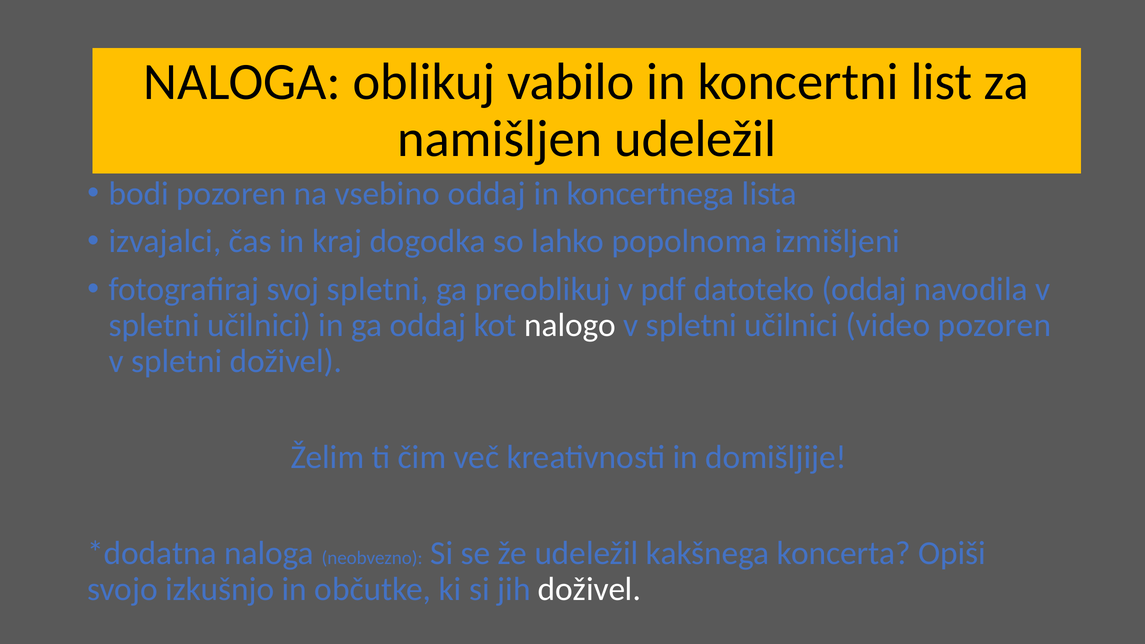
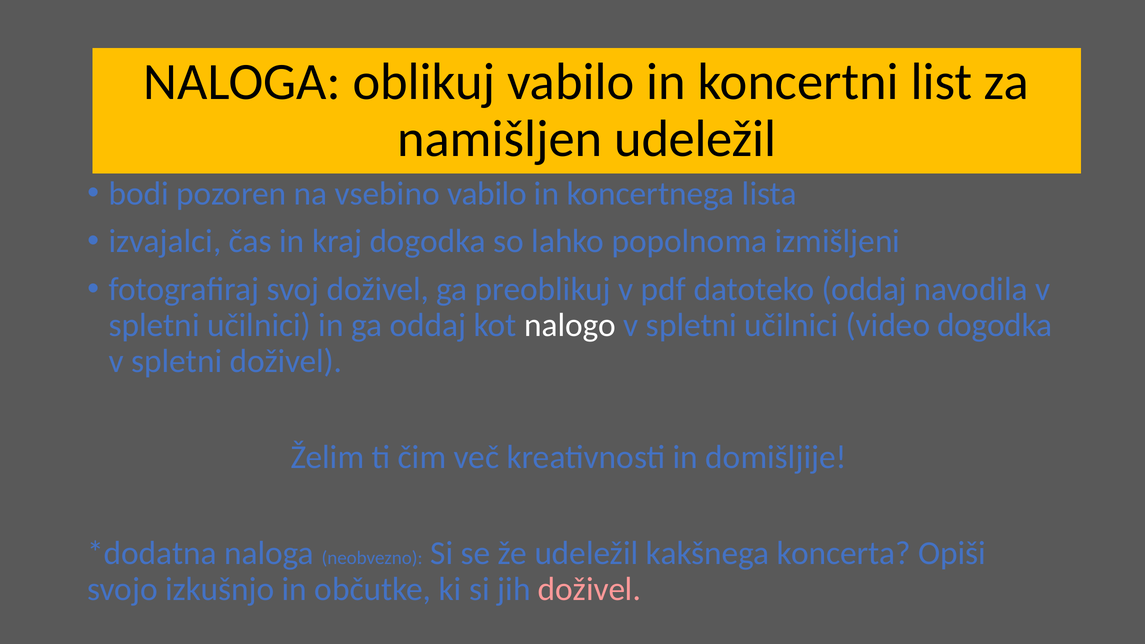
vsebino oddaj: oddaj -> vabilo
svoj spletni: spletni -> doživel
video pozoren: pozoren -> dogodka
doživel at (589, 589) colour: white -> pink
